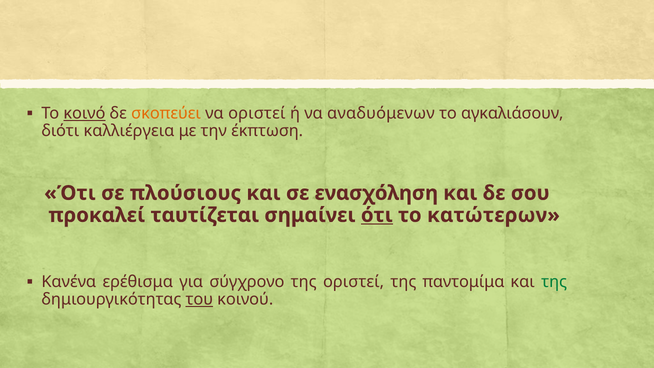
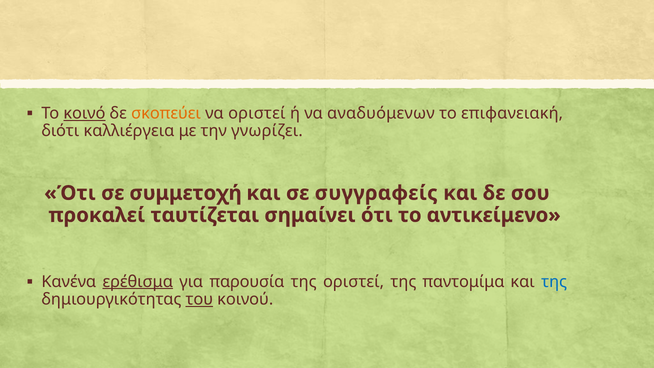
αγκαλιάσουν: αγκαλιάσουν -> επιφανειακή
έκπτωση: έκπτωση -> γνωρίζει
πλούσιους: πλούσιους -> συμμετοχή
ενασχόληση: ενασχόληση -> συγγραφείς
ότι at (377, 215) underline: present -> none
κατώτερων: κατώτερων -> αντικείμενο
ερέθισμα underline: none -> present
σύγχρονο: σύγχρονο -> παρουσία
της at (554, 282) colour: green -> blue
